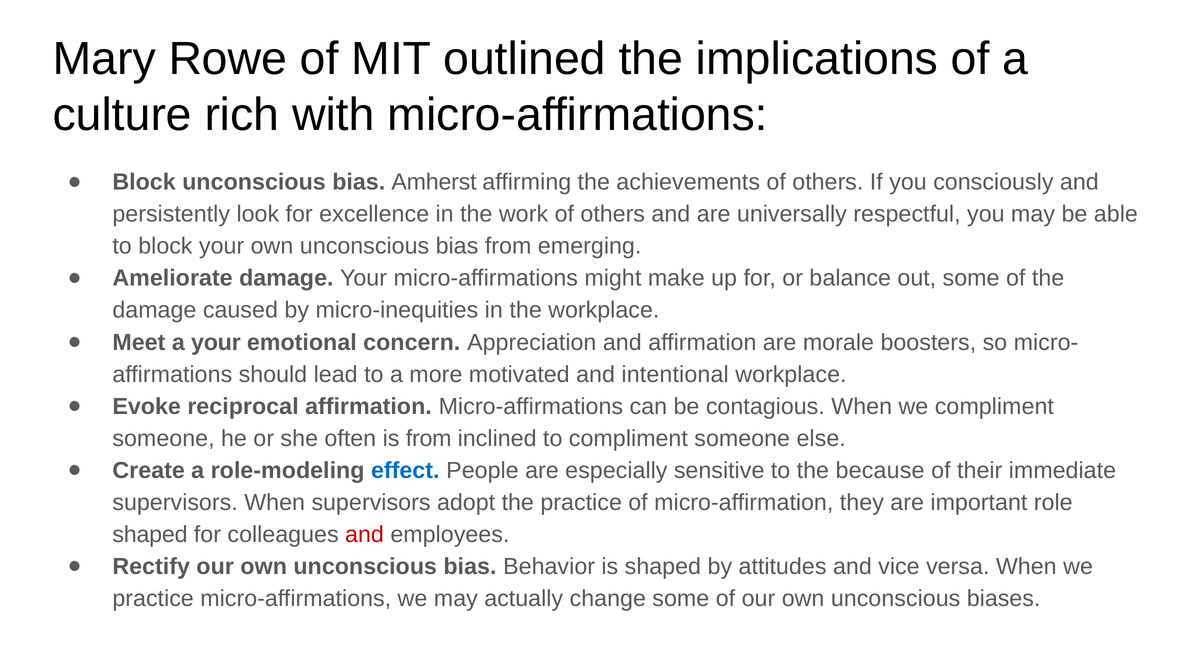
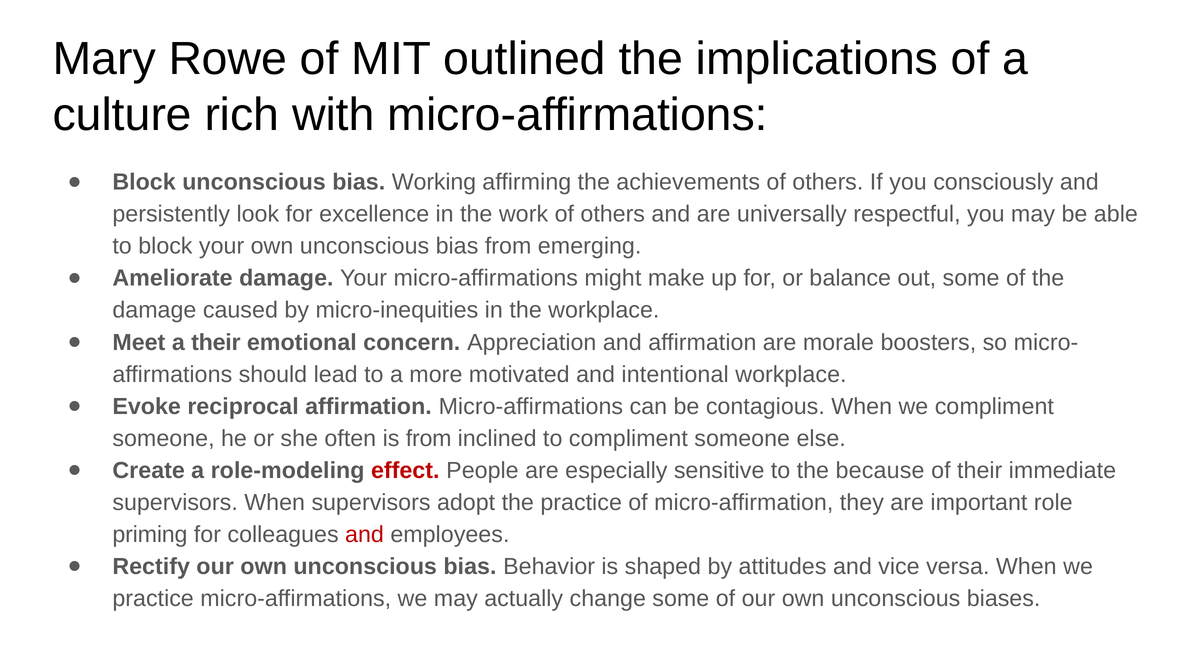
Amherst: Amherst -> Working
a your: your -> their
effect colour: blue -> red
shaped at (150, 535): shaped -> priming
